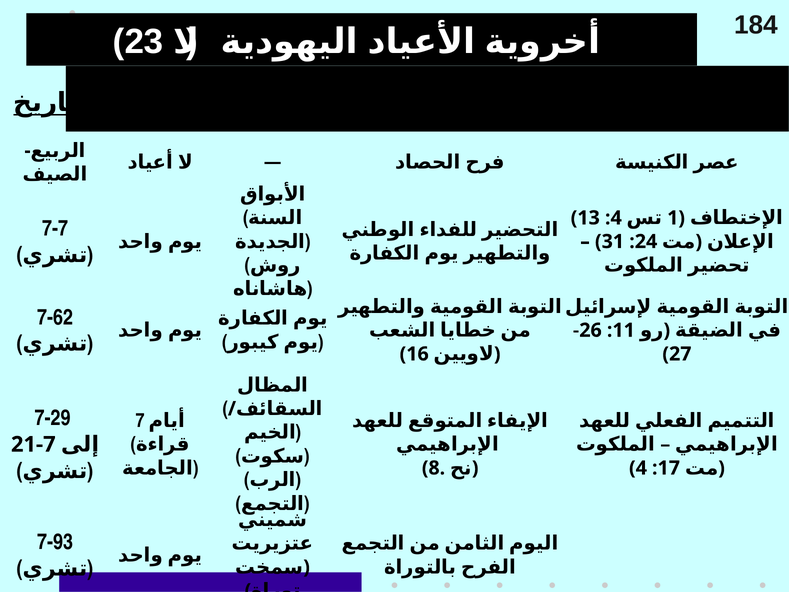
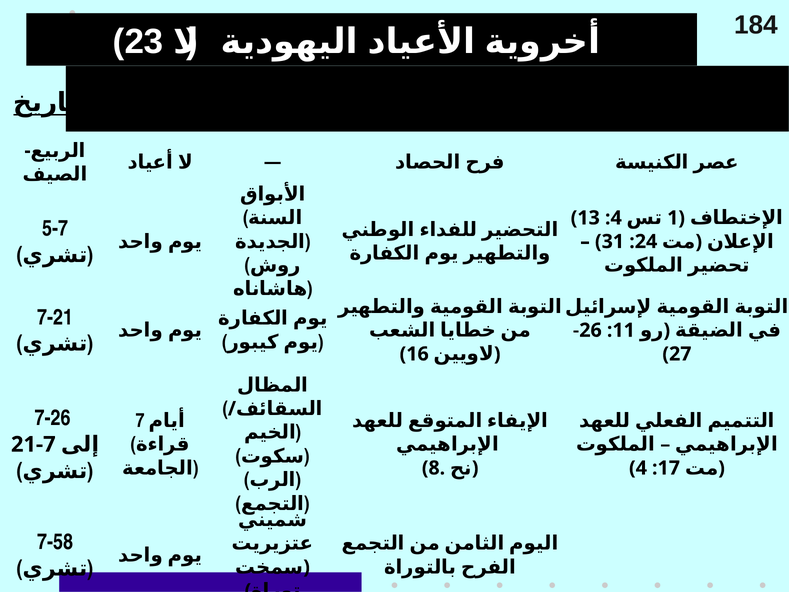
7-7: 7-7 -> 5-7
7-62: 7-62 -> 7-21
7-29: 7-29 -> 7-26
7-93: 7-93 -> 7-58
